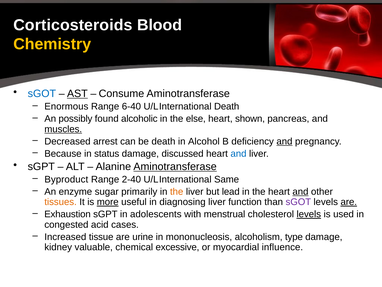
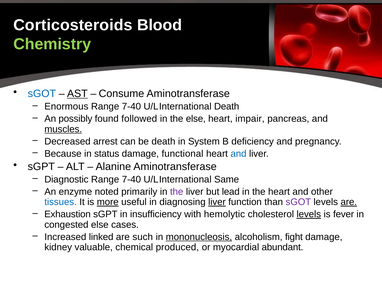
Chemistry colour: yellow -> light green
6-40 at (131, 106): 6-40 -> 7-40
alcoholic: alcoholic -> followed
shown: shown -> impair
Alcohol: Alcohol -> System
and at (284, 141) underline: present -> none
discussed: discussed -> functional
Aminotransferase at (175, 166) underline: present -> none
Byproduct: Byproduct -> Diagnostic
2-40 at (131, 179): 2-40 -> 7-40
sugar: sugar -> noted
the at (177, 191) colour: orange -> purple
and at (300, 191) underline: present -> none
tissues colour: orange -> blue
liver at (217, 202) underline: none -> present
adolescents: adolescents -> insufficiency
menstrual: menstrual -> hemolytic
used: used -> fever
congested acid: acid -> else
tissue: tissue -> linked
urine: urine -> such
mononucleosis underline: none -> present
type: type -> fight
excessive: excessive -> produced
influence: influence -> abundant
